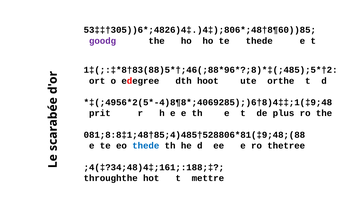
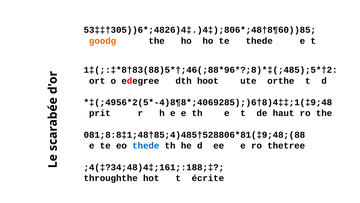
goodg colour: purple -> orange
plus: plus -> haut
mettre: mettre -> écrite
